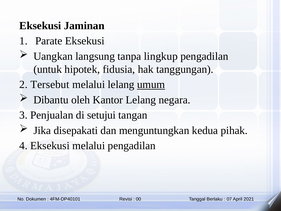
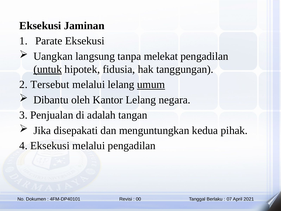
lingkup: lingkup -> melekat
untuk underline: none -> present
setujui: setujui -> adalah
